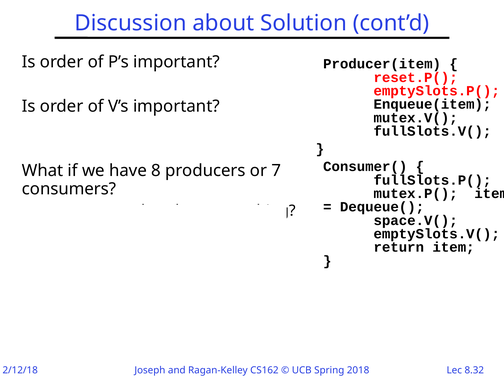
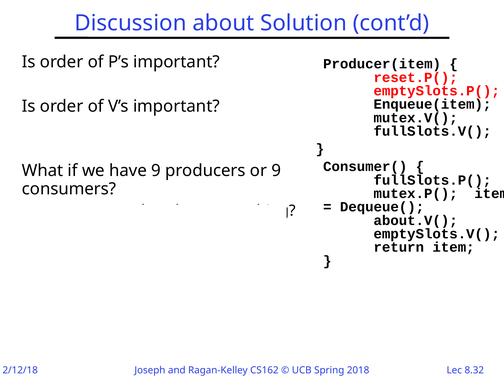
have 8: 8 -> 9
or 7: 7 -> 9
space.V(: space.V( -> about.V(
